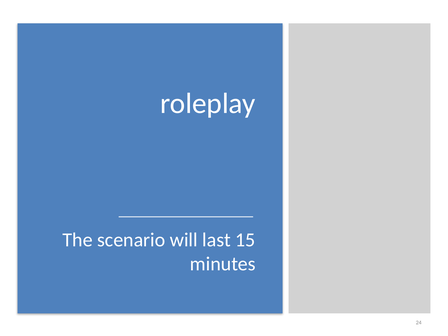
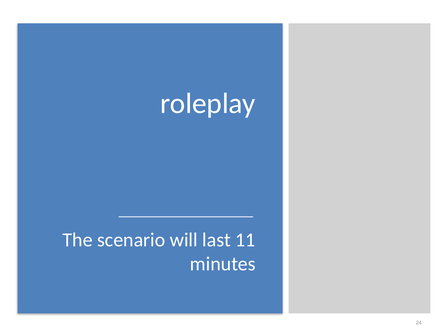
15: 15 -> 11
